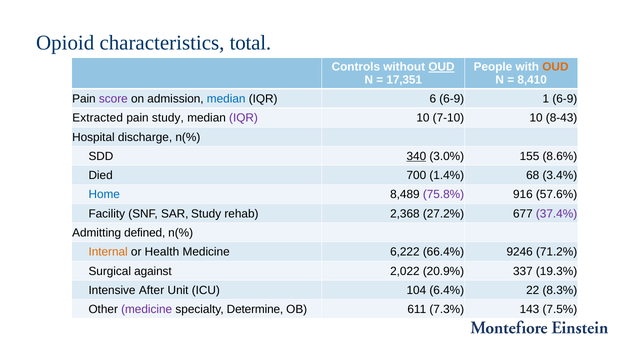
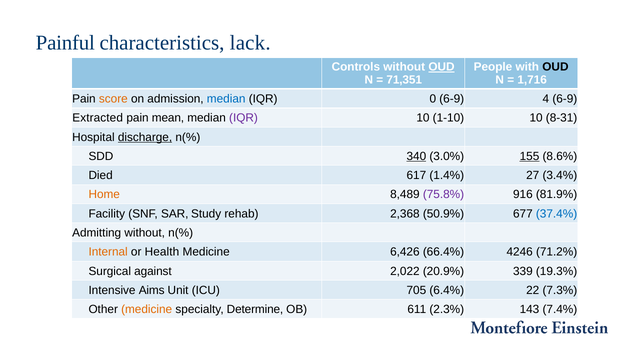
Opioid: Opioid -> Painful
total: total -> lack
OUD at (555, 67) colour: orange -> black
17,351: 17,351 -> 71,351
8,410: 8,410 -> 1,716
score colour: purple -> orange
6: 6 -> 0
1: 1 -> 4
pain study: study -> mean
7-10: 7-10 -> 1-10
8-43: 8-43 -> 8-31
discharge underline: none -> present
155 underline: none -> present
700: 700 -> 617
68: 68 -> 27
Home colour: blue -> orange
57.6%: 57.6% -> 81.9%
27.2%: 27.2% -> 50.9%
37.4% colour: purple -> blue
Admitting defined: defined -> without
6,222: 6,222 -> 6,426
9246: 9246 -> 4246
337: 337 -> 339
After: After -> Aims
104: 104 -> 705
8.3%: 8.3% -> 7.3%
medicine at (147, 309) colour: purple -> orange
7.3%: 7.3% -> 2.3%
7.5%: 7.5% -> 7.4%
